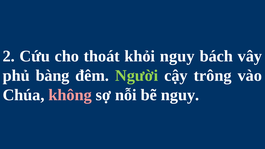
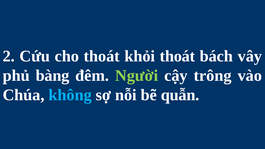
khỏi nguy: nguy -> thoát
không colour: pink -> light blue
bẽ nguy: nguy -> quẫn
